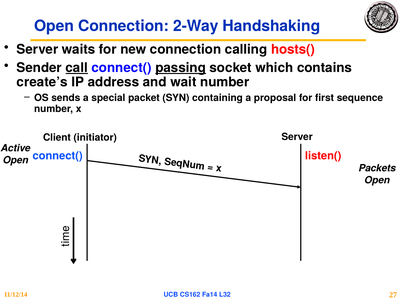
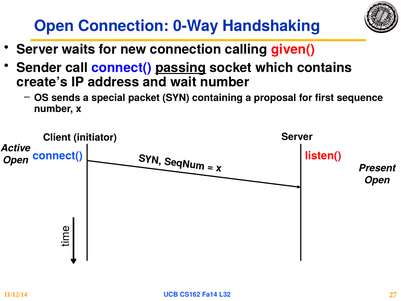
2-Way: 2-Way -> 0-Way
hosts(: hosts( -> given(
call underline: present -> none
Packets: Packets -> Present
